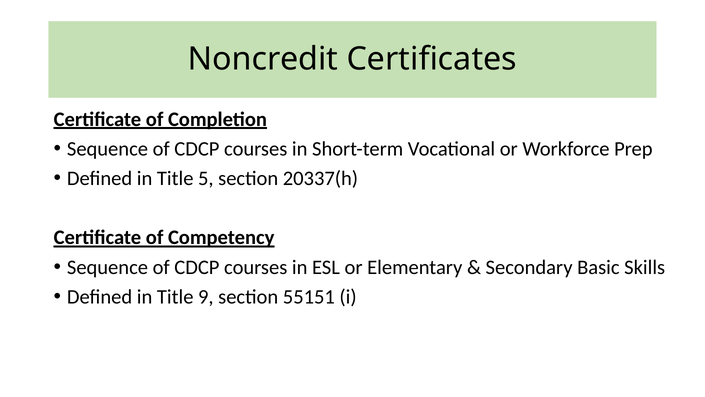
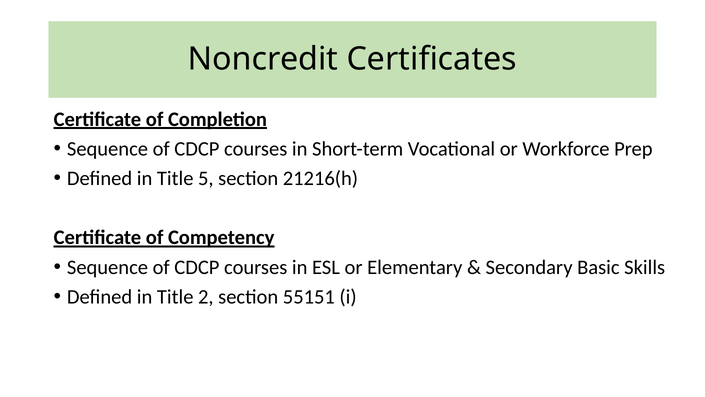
20337(h: 20337(h -> 21216(h
9: 9 -> 2
